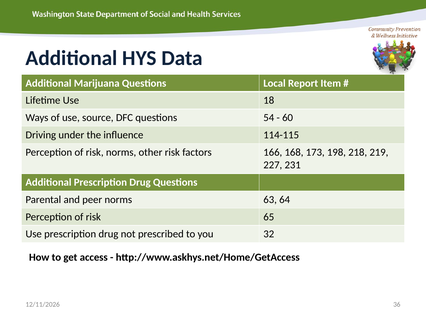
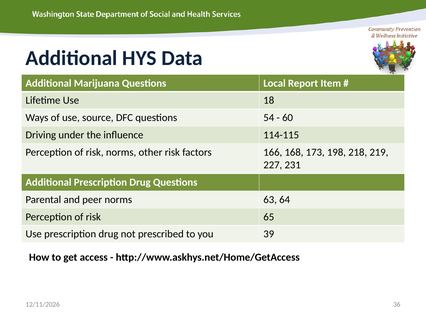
32: 32 -> 39
